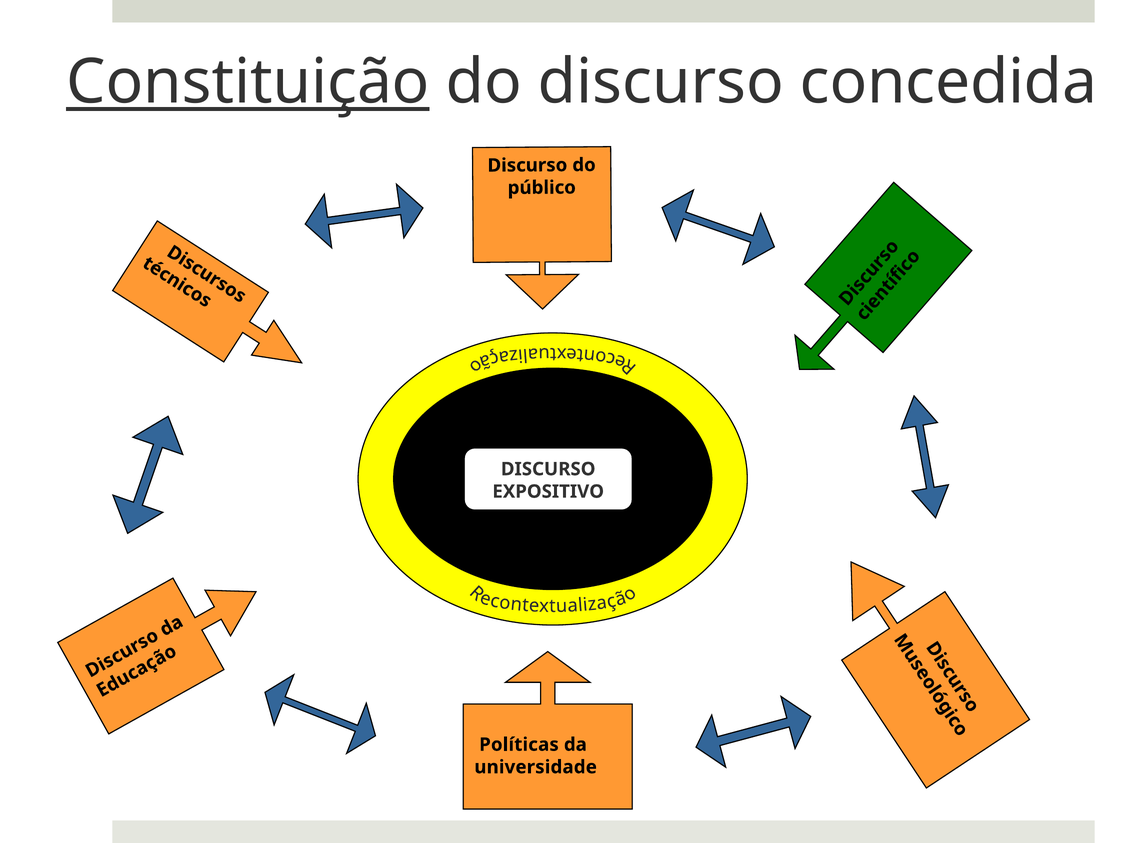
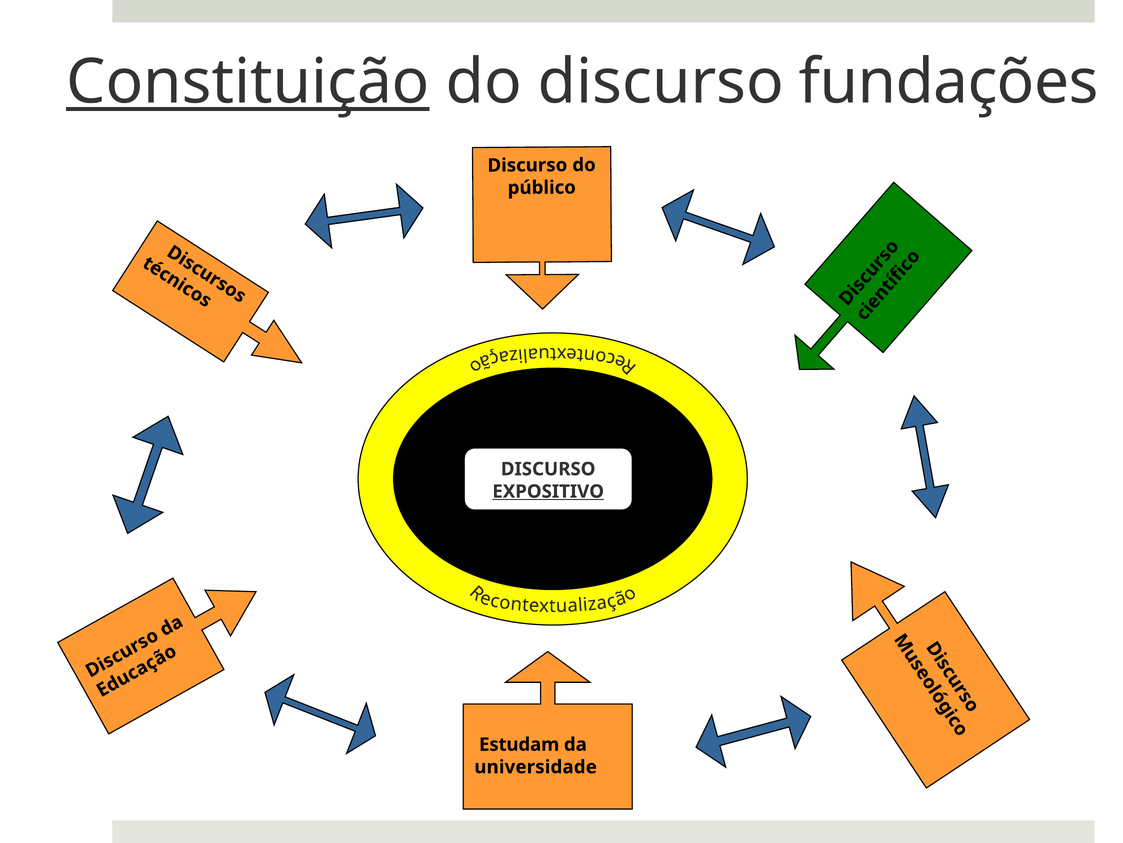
concedida: concedida -> fundações
EXPOSITIVO underline: none -> present
Políticas: Políticas -> Estudam
